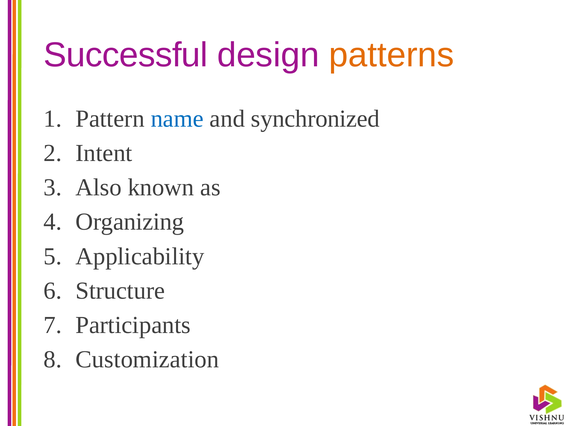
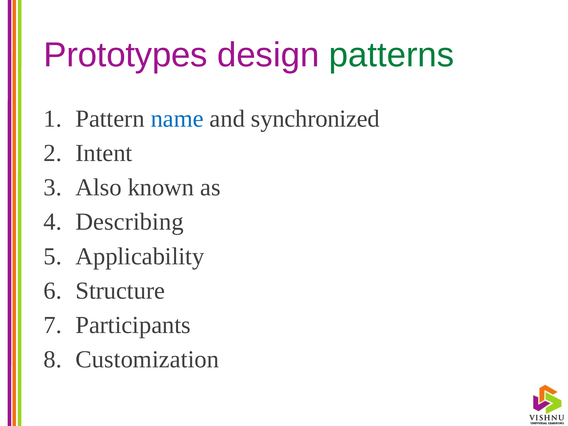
Successful: Successful -> Prototypes
patterns colour: orange -> green
Organizing: Organizing -> Describing
